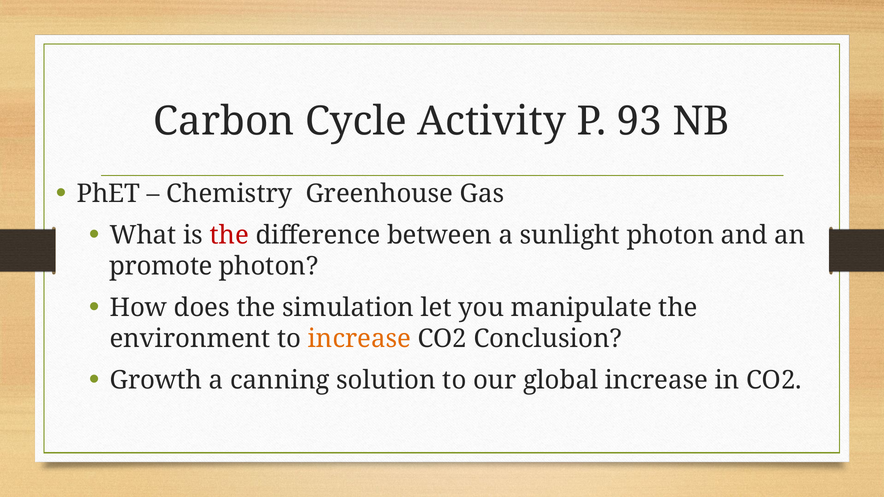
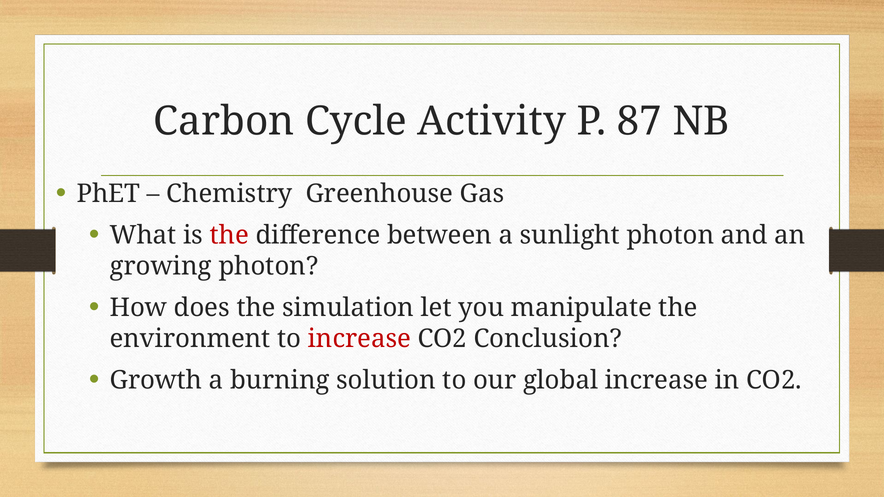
93: 93 -> 87
promote: promote -> growing
increase at (359, 339) colour: orange -> red
canning: canning -> burning
